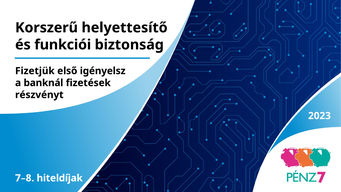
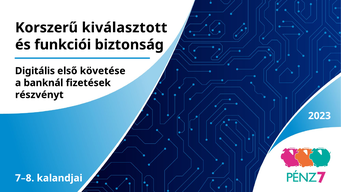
helyettesítő: helyettesítő -> kiválasztott
Fizetjük: Fizetjük -> Digitális
igényelsz: igényelsz -> követése
hiteldíjak: hiteldíjak -> kalandjai
